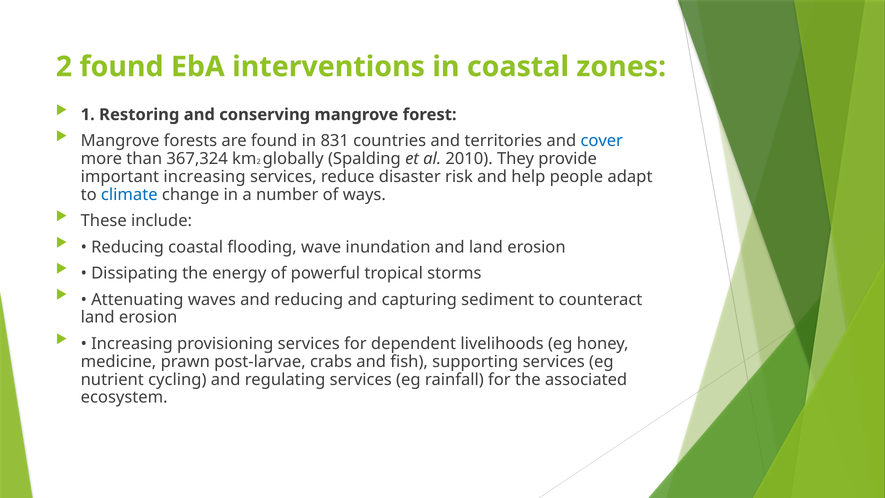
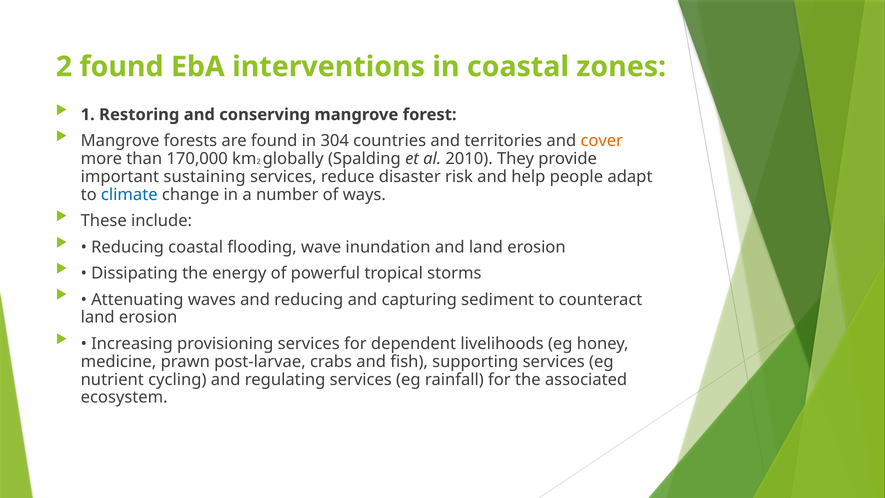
831: 831 -> 304
cover colour: blue -> orange
367,324: 367,324 -> 170,000
important increasing: increasing -> sustaining
